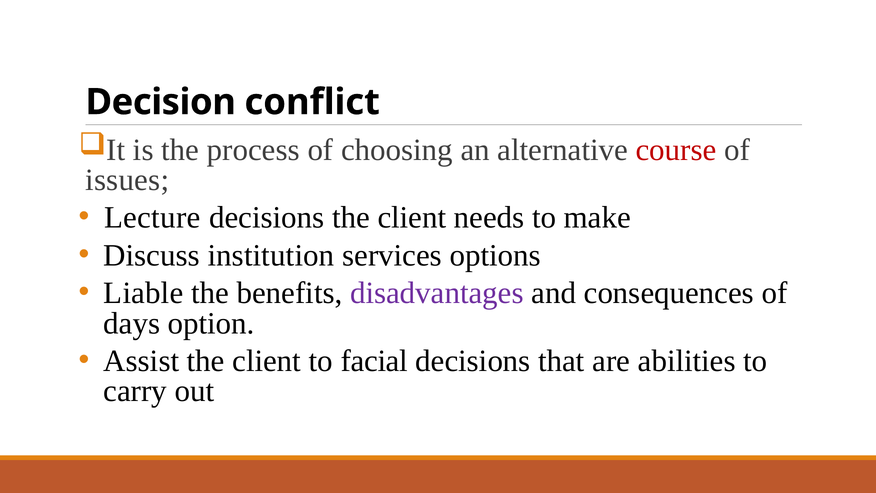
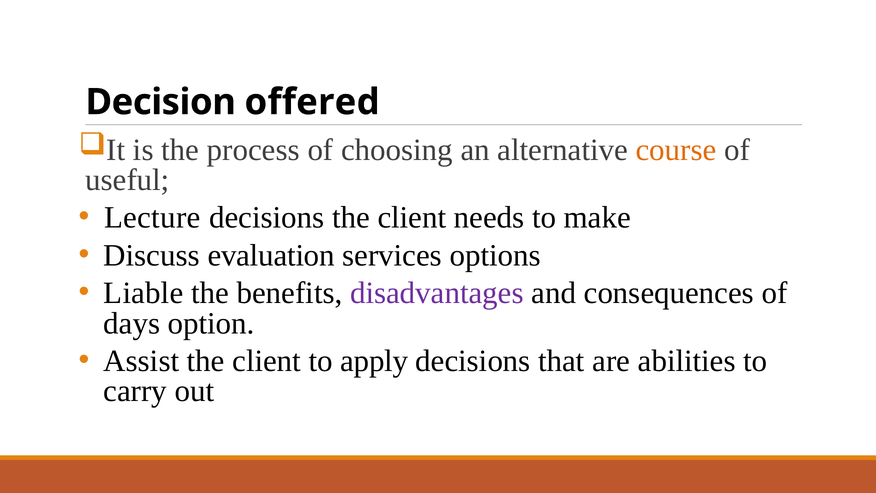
conflict: conflict -> offered
course colour: red -> orange
issues: issues -> useful
institution: institution -> evaluation
facial: facial -> apply
